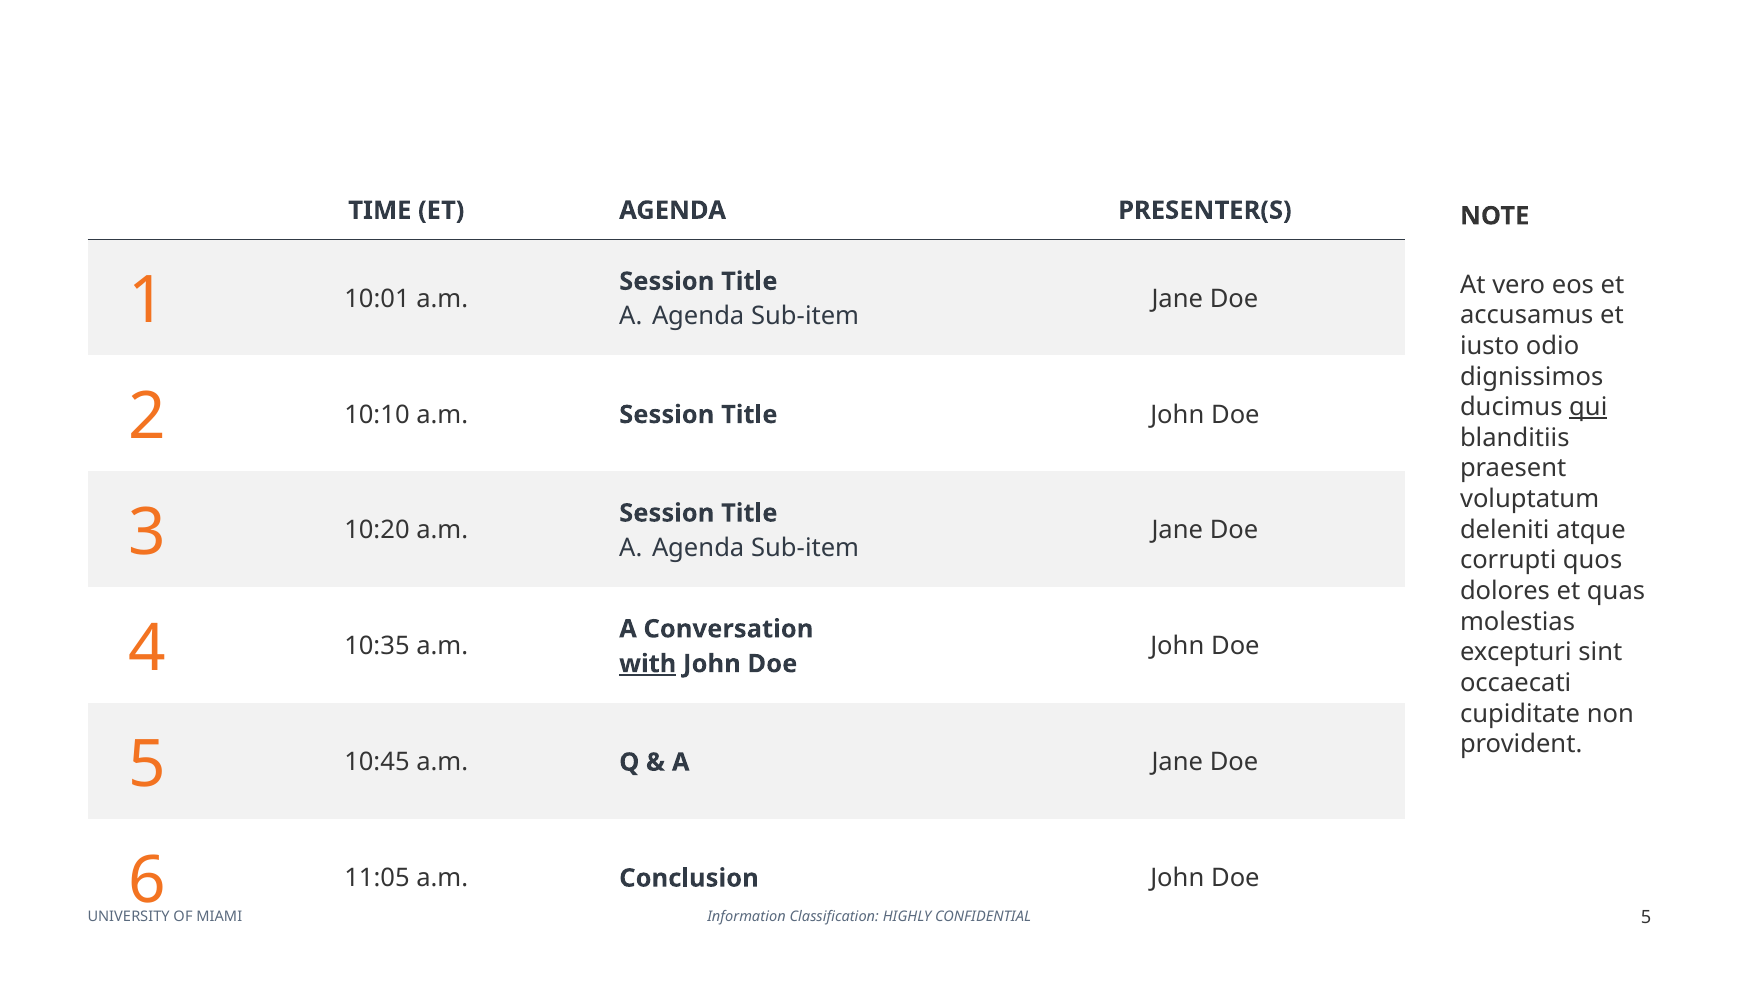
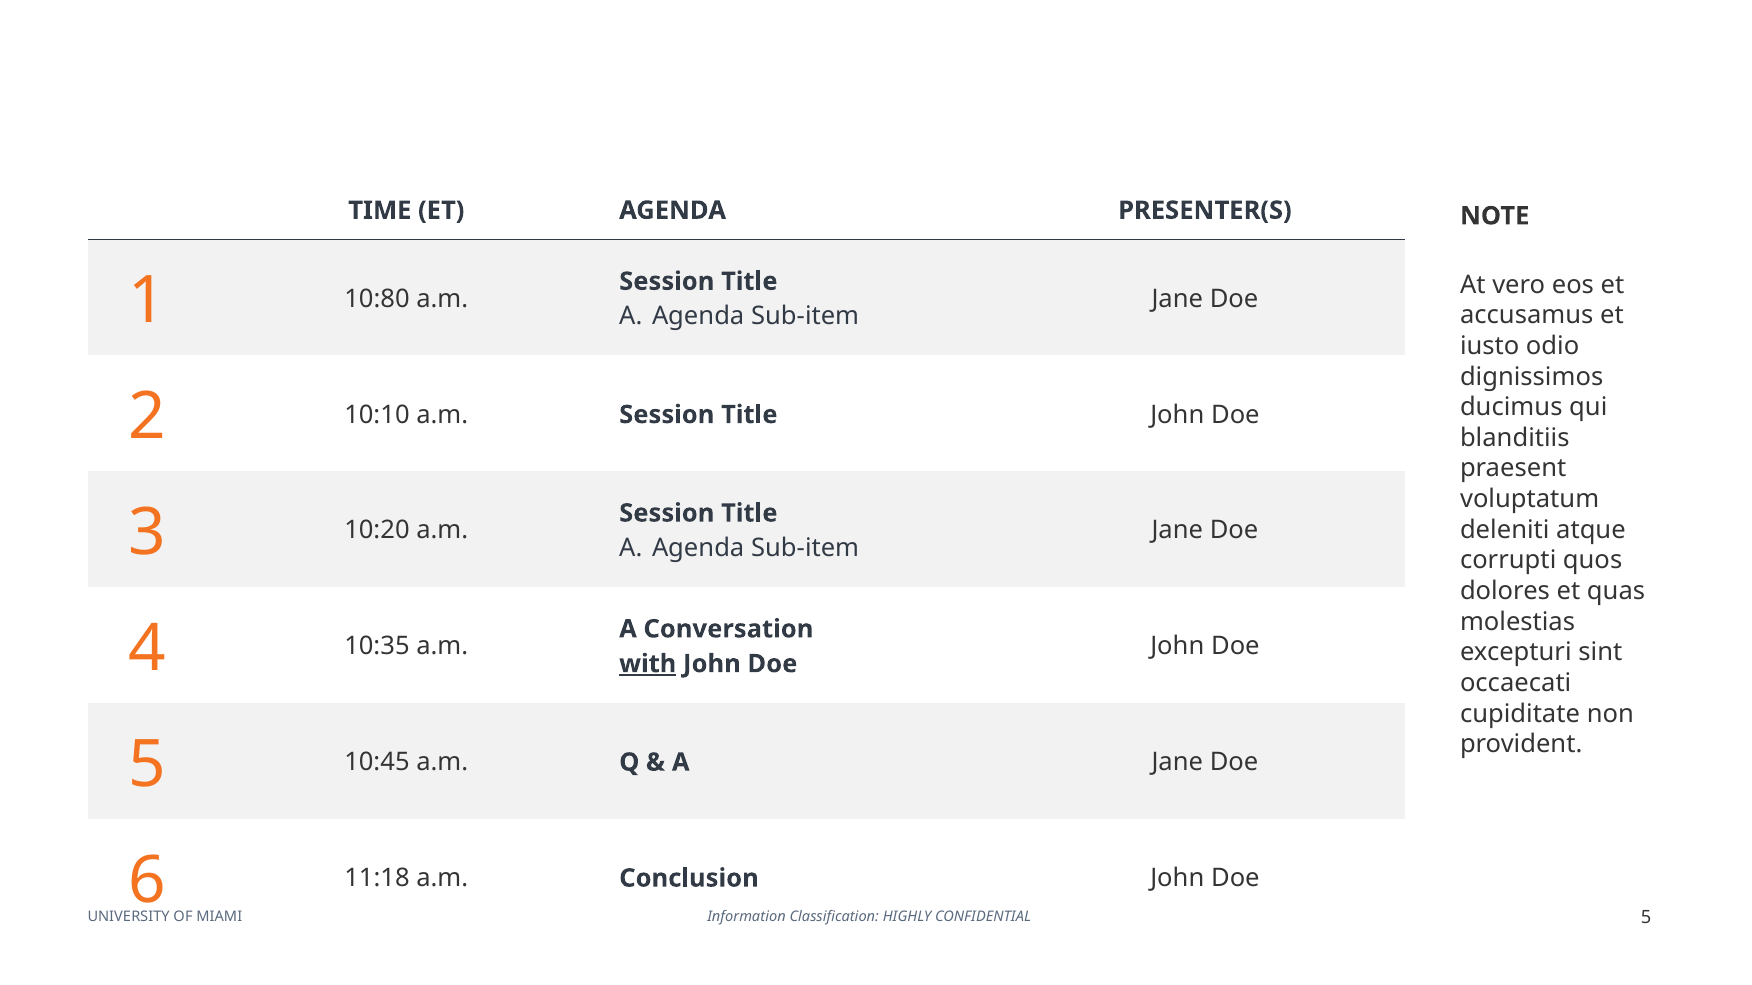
10:01: 10:01 -> 10:80
qui underline: present -> none
11:05: 11:05 -> 11:18
